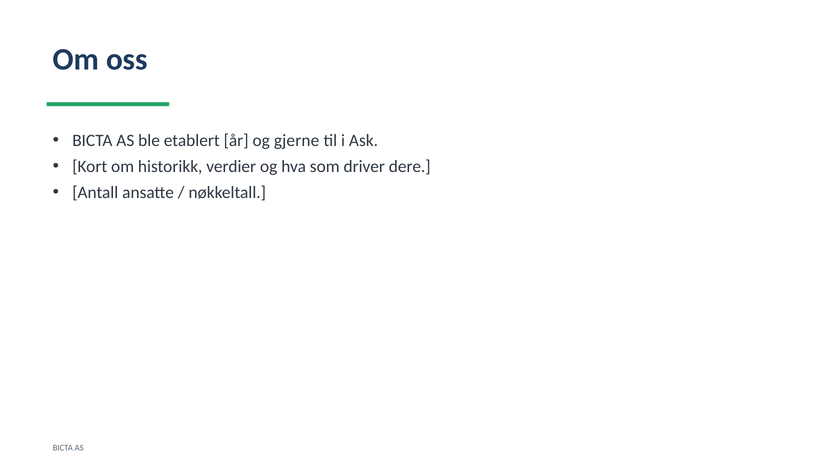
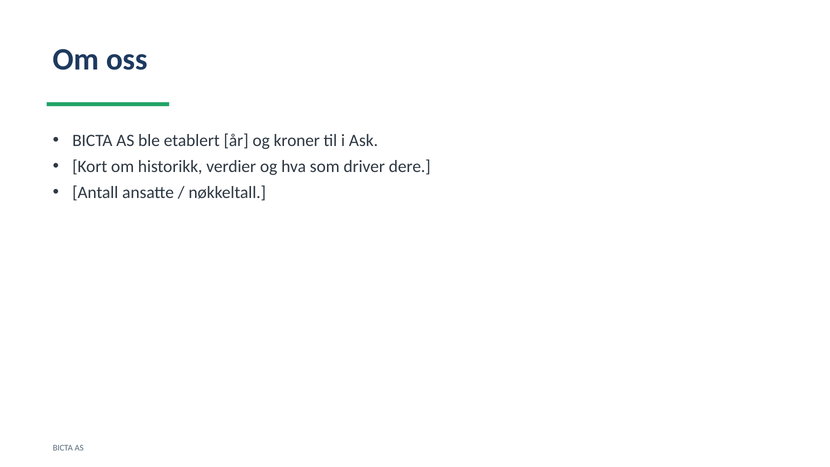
gjerne: gjerne -> kroner
